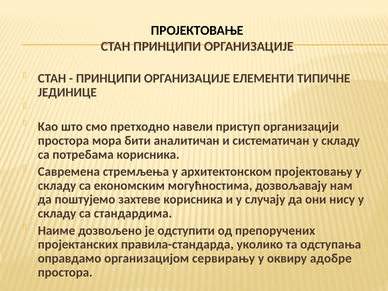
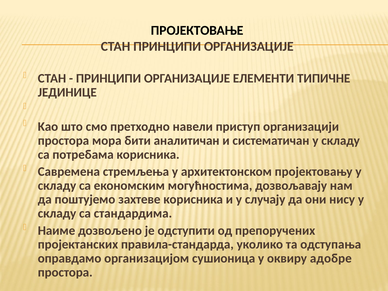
сервирању: сервирању -> сушионица
